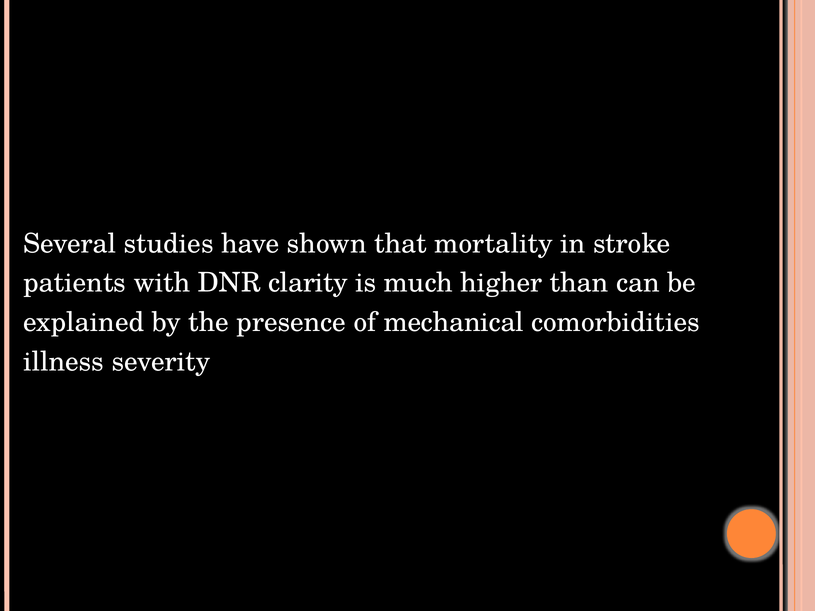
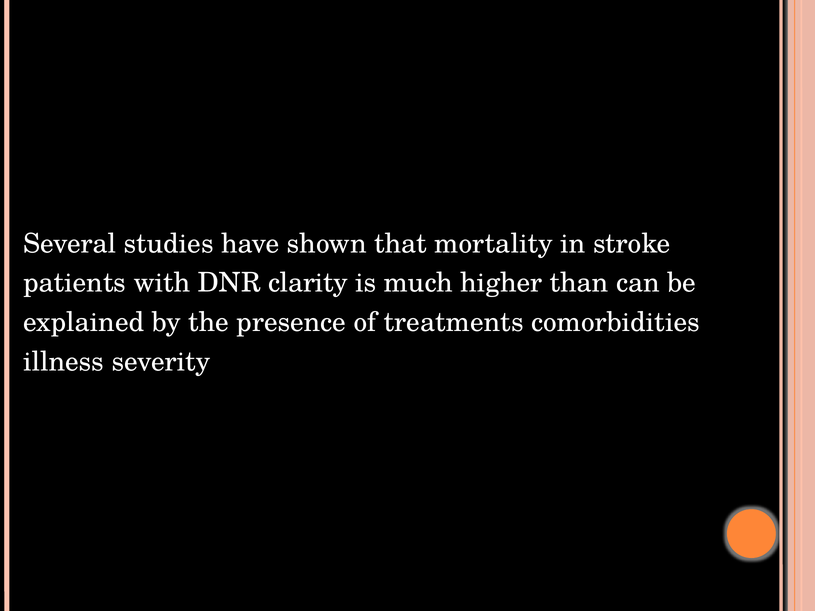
mechanical: mechanical -> treatments
